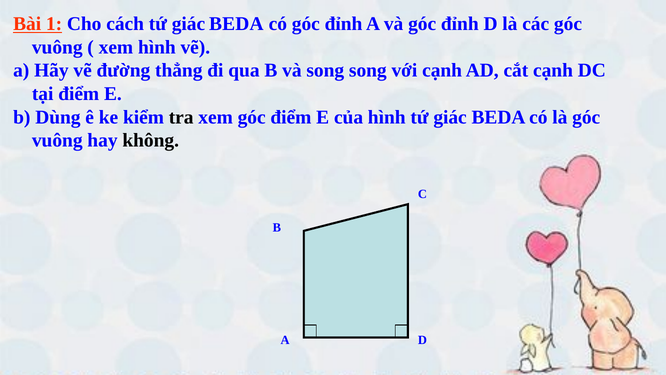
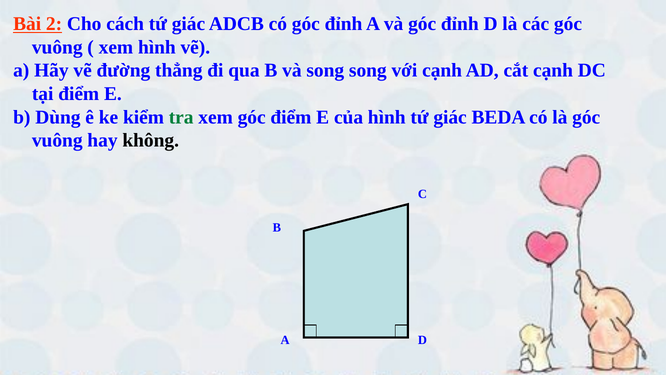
1: 1 -> 2
BEDA at (236, 24): BEDA -> ADCB
tra colour: black -> green
